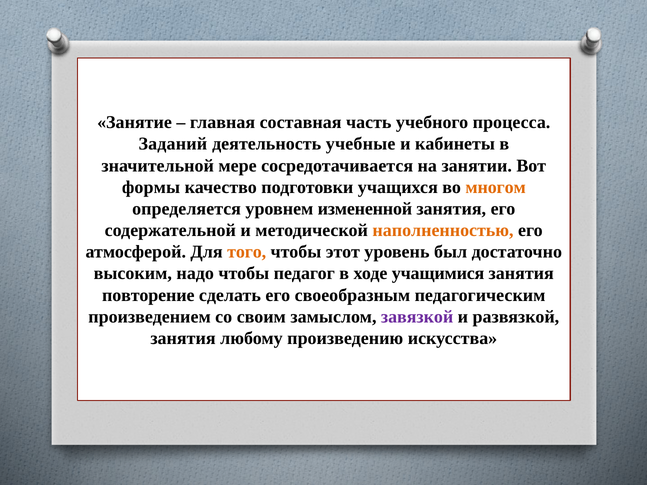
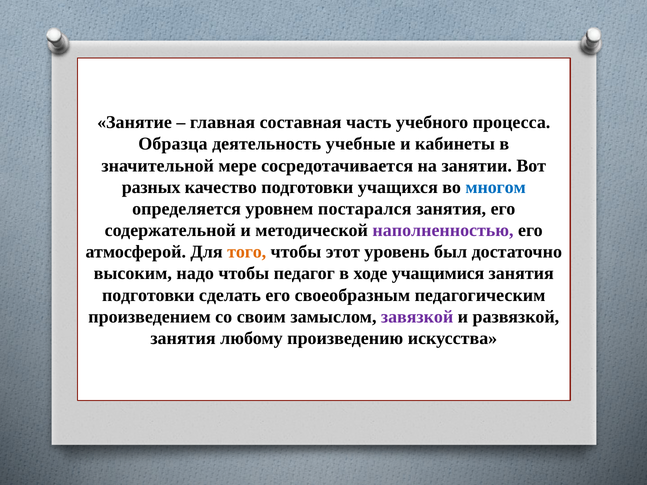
Заданий: Заданий -> Образца
формы: формы -> разных
многом colour: orange -> blue
измененной: измененной -> постарался
наполненностью colour: orange -> purple
повторение at (148, 295): повторение -> подготовки
